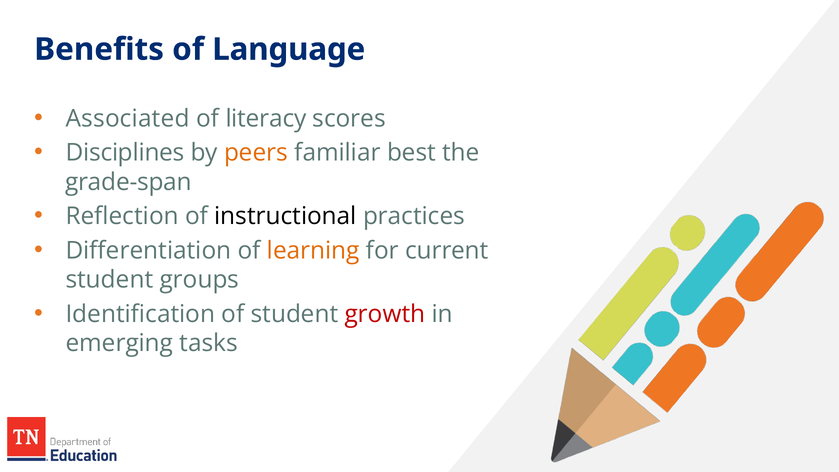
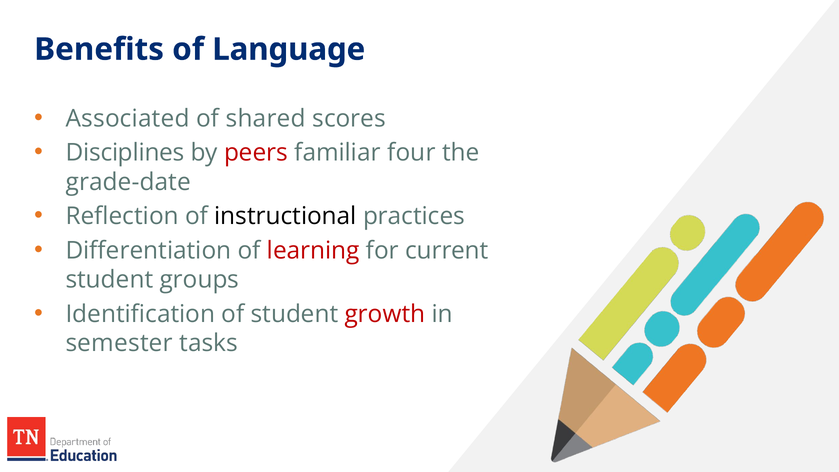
literacy: literacy -> shared
peers colour: orange -> red
best: best -> four
grade-span: grade-span -> grade-date
learning colour: orange -> red
emerging: emerging -> semester
